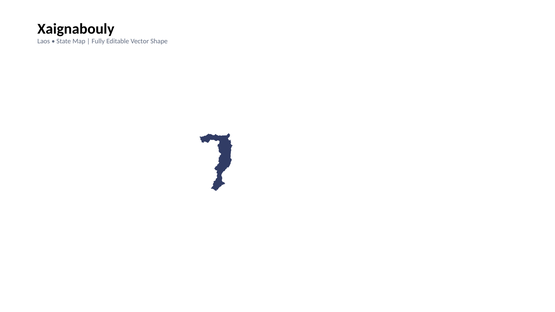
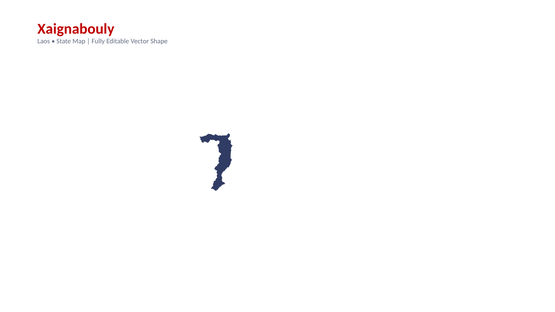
Xaignabouly colour: black -> red
